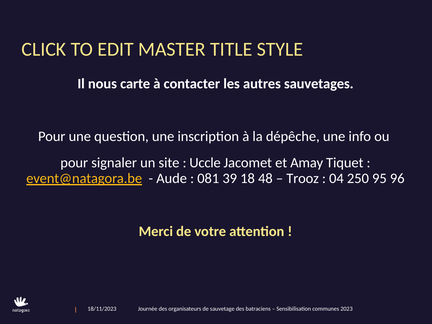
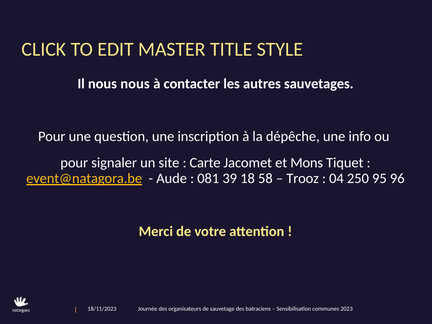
nous carte: carte -> nous
Uccle: Uccle -> Carte
Amay: Amay -> Mons
48: 48 -> 58
